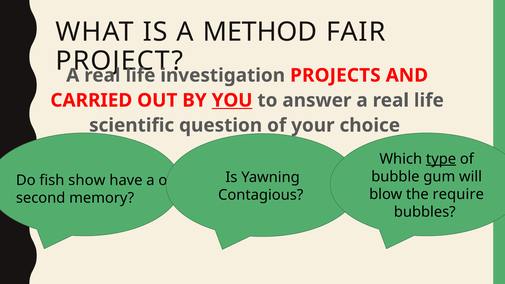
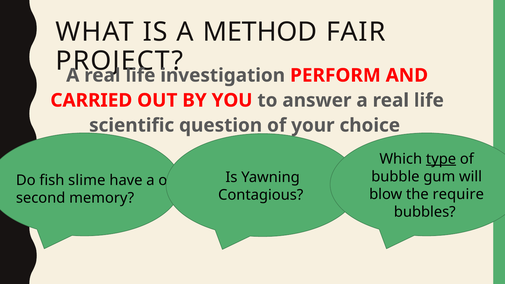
PROJECTS: PROJECTS -> PERFORM
YOU underline: present -> none
show: show -> slime
